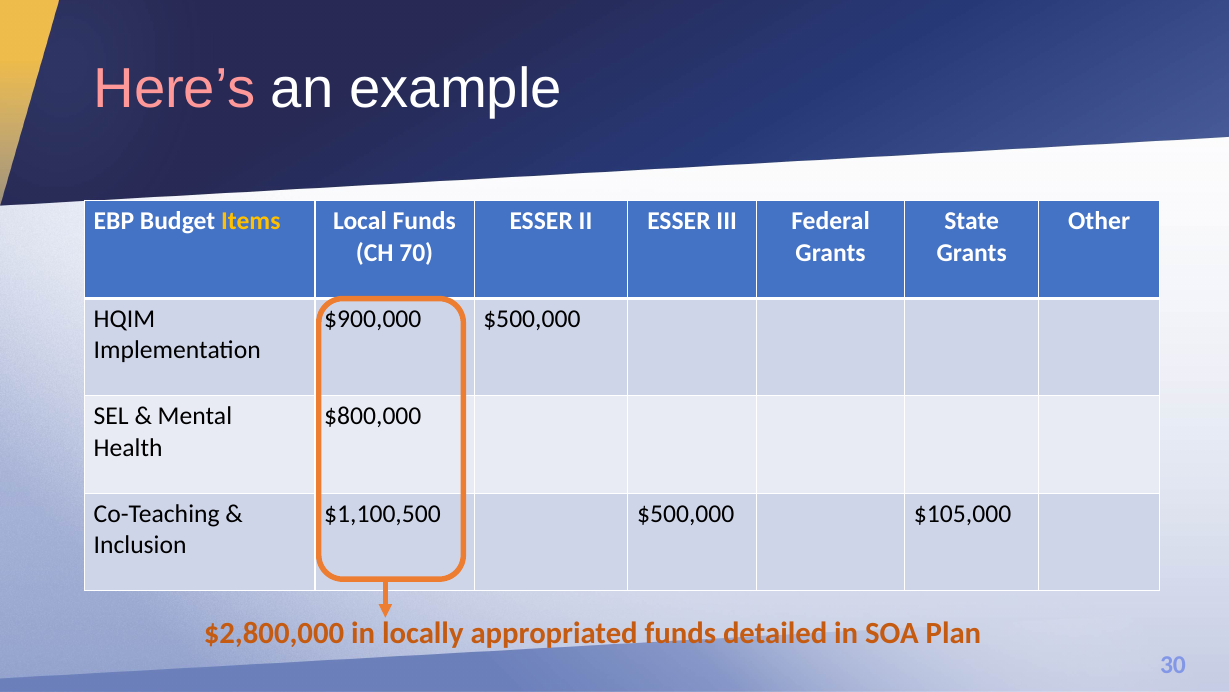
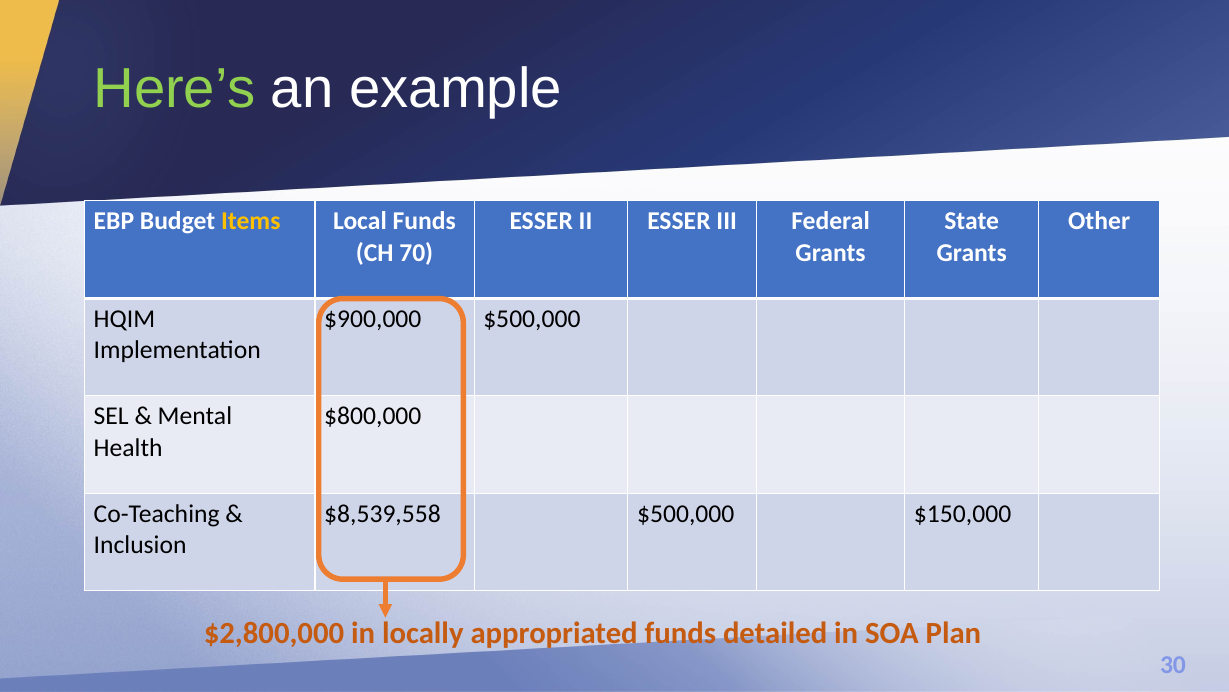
Here’s colour: pink -> light green
$1,100,500: $1,100,500 -> $8,539,558
$105,000: $105,000 -> $150,000
